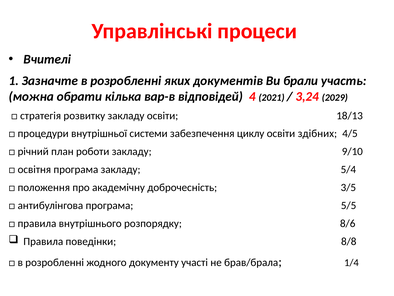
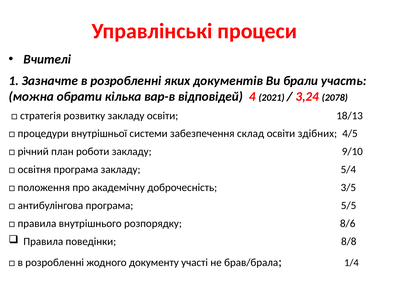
2029: 2029 -> 2078
циклу: циклу -> склад
